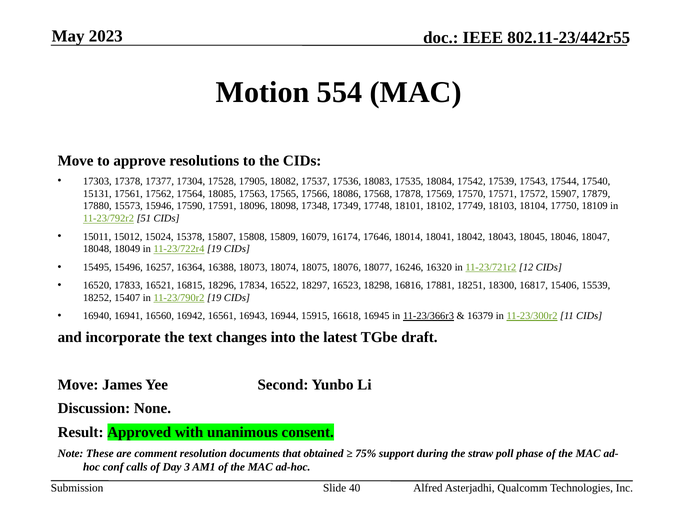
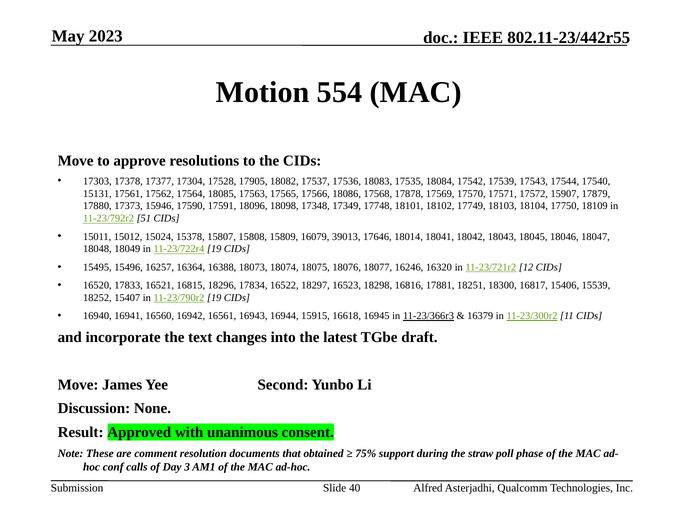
15573: 15573 -> 17373
16174: 16174 -> 39013
